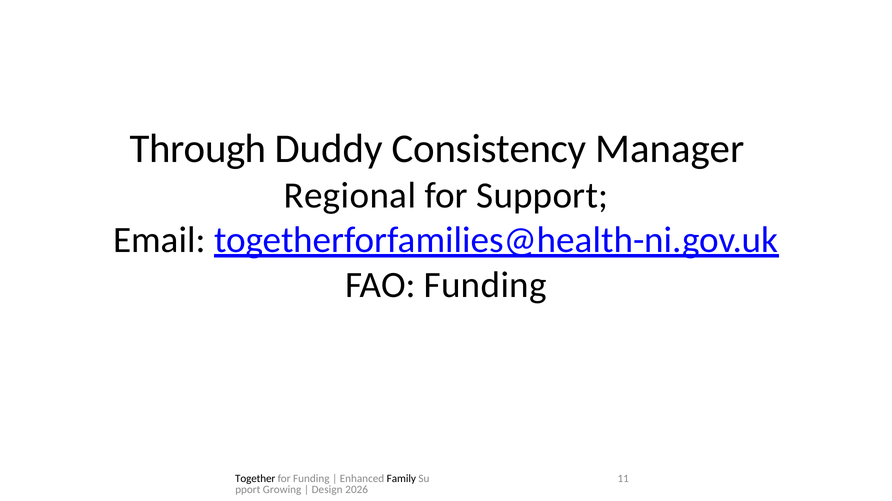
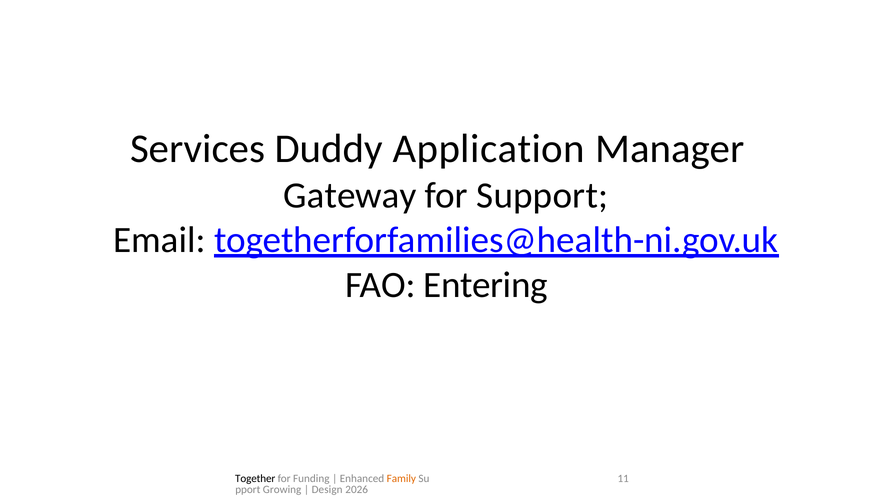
Through: Through -> Services
Consistency: Consistency -> Application
Regional: Regional -> Gateway
FAO Funding: Funding -> Entering
Family colour: black -> orange
